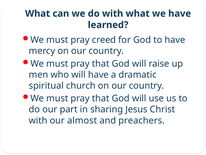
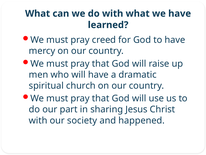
almost: almost -> society
preachers: preachers -> happened
